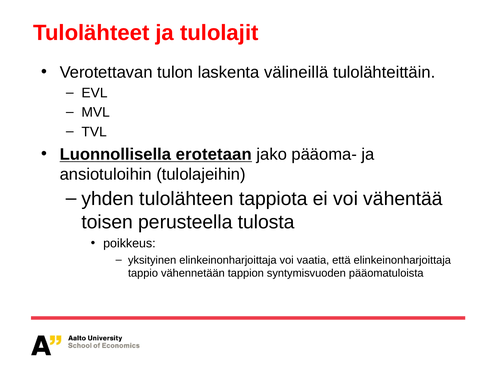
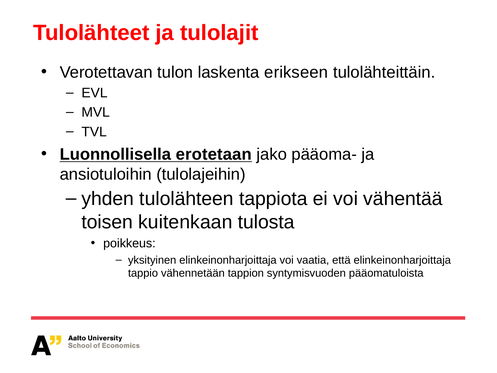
välineillä: välineillä -> erikseen
perusteella: perusteella -> kuitenkaan
